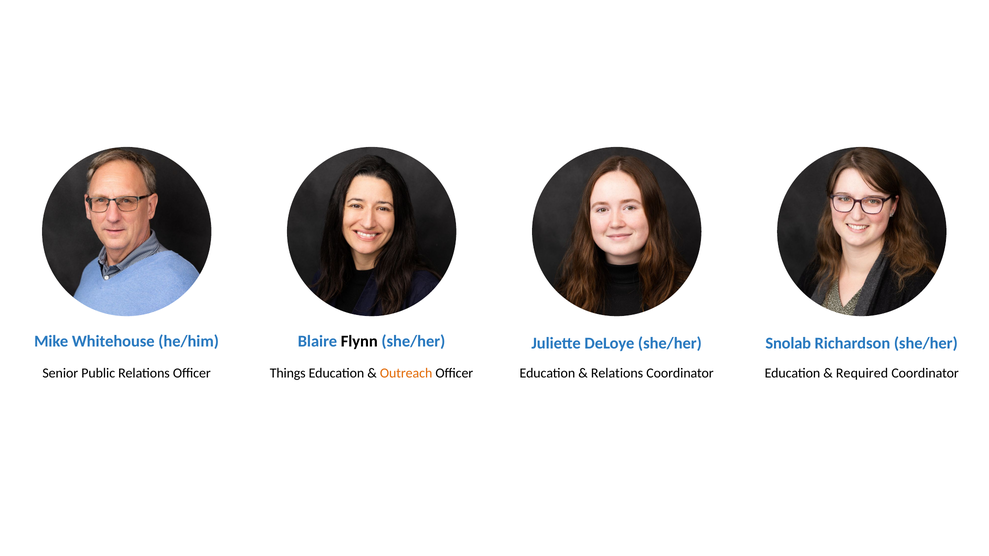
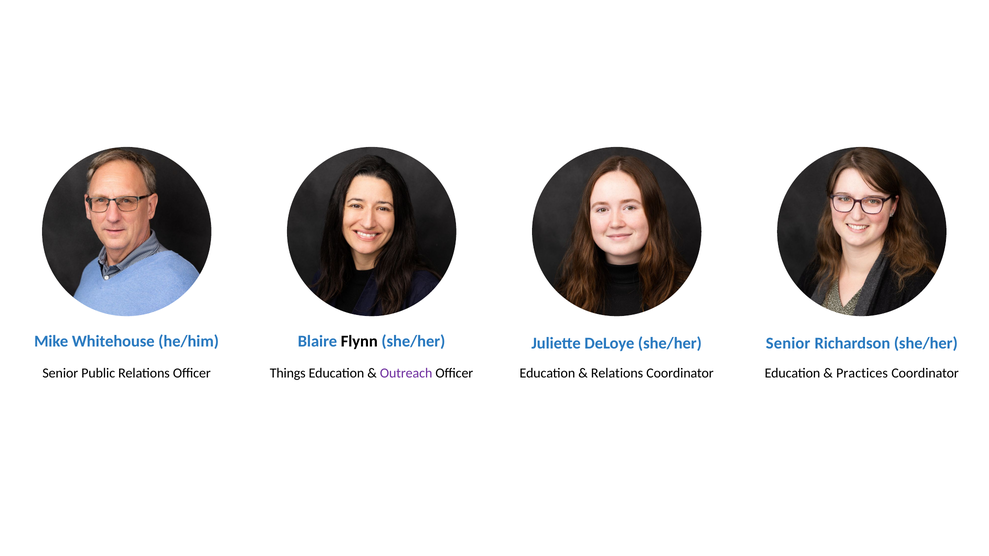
she/her Snolab: Snolab -> Senior
Outreach colour: orange -> purple
Required: Required -> Practices
